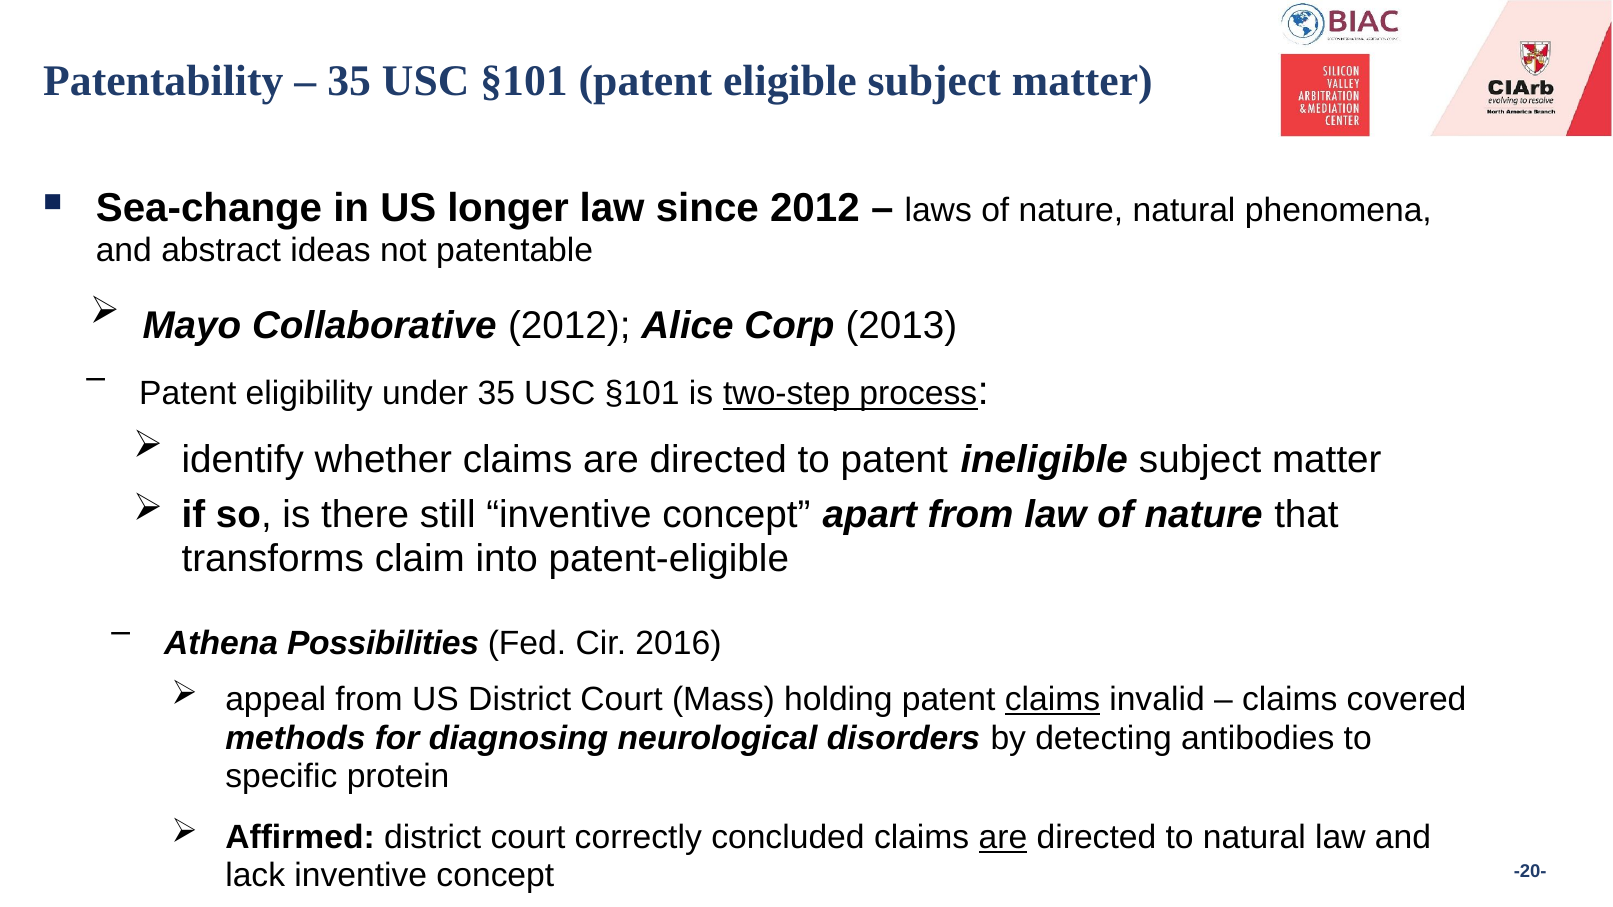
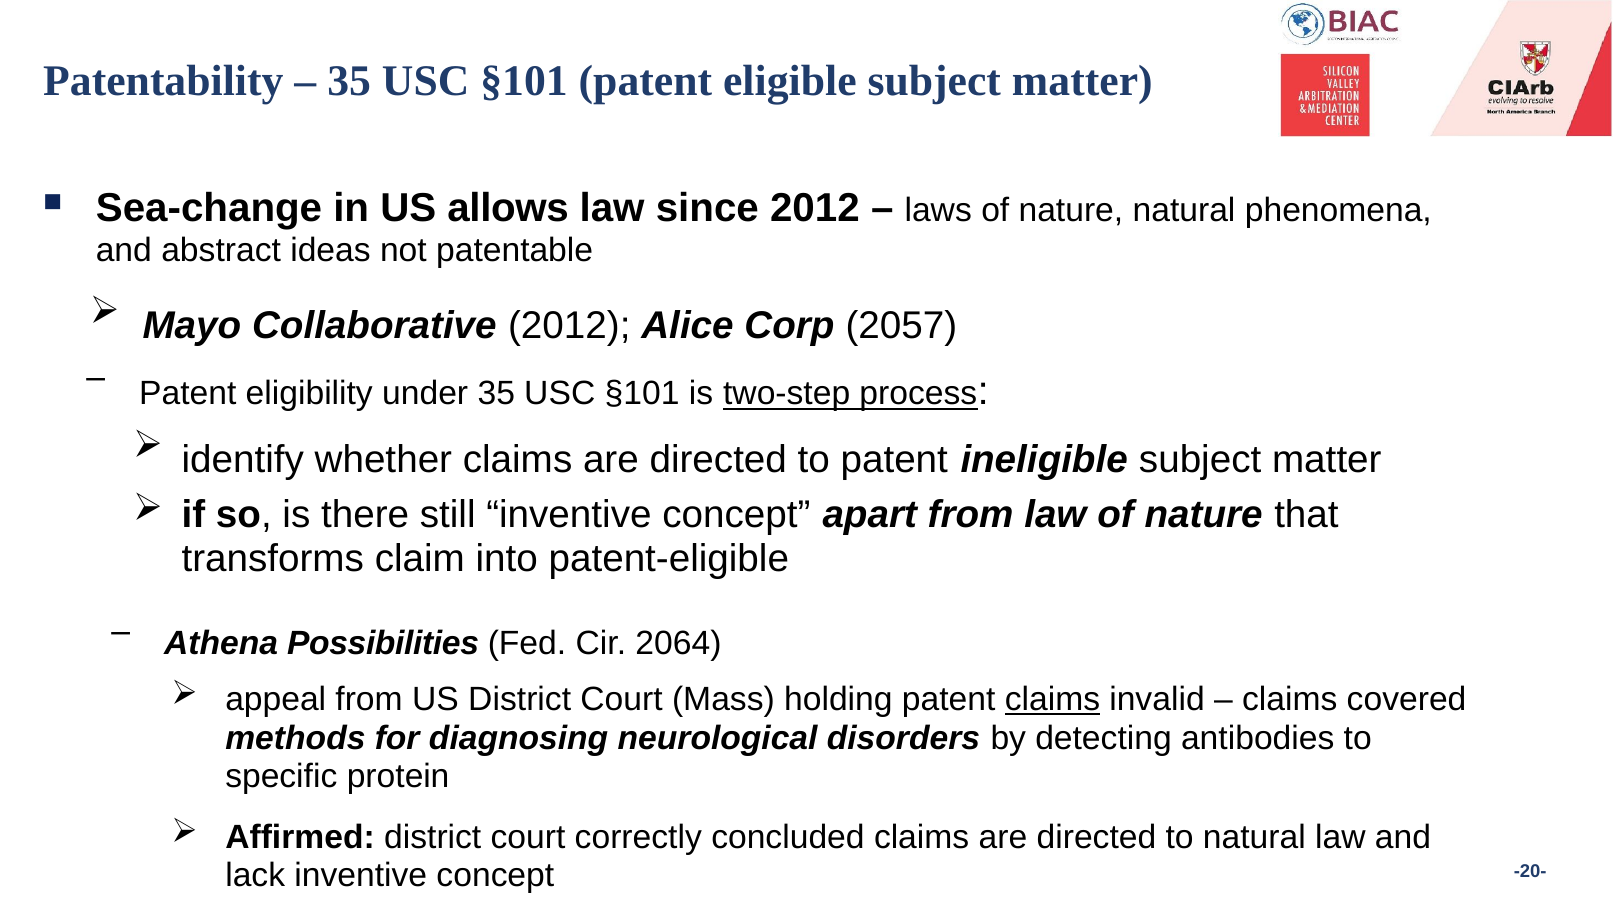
longer: longer -> allows
2013: 2013 -> 2057
2016: 2016 -> 2064
are at (1003, 837) underline: present -> none
